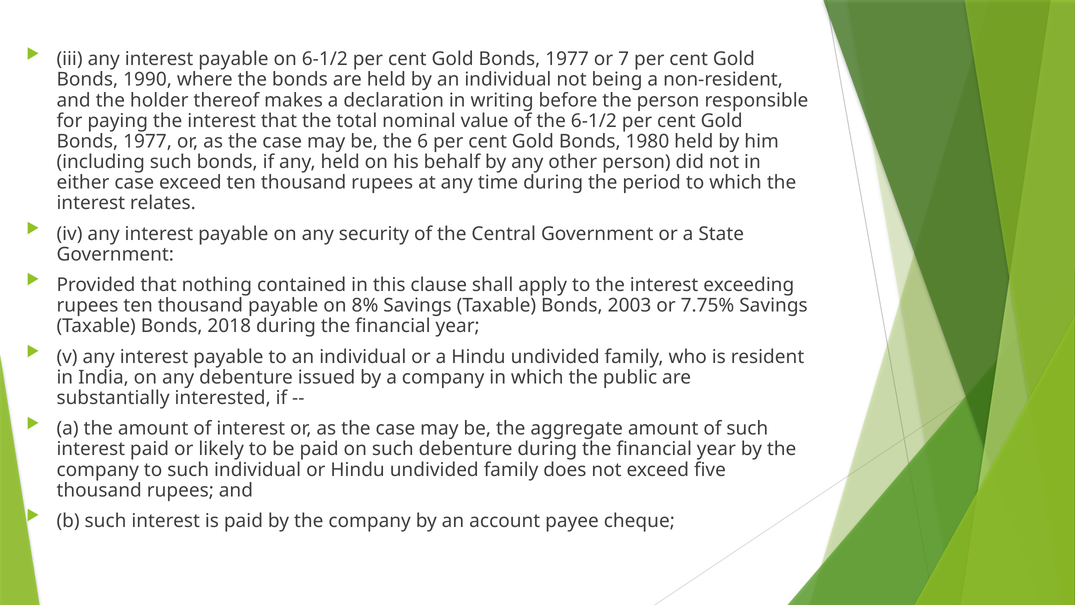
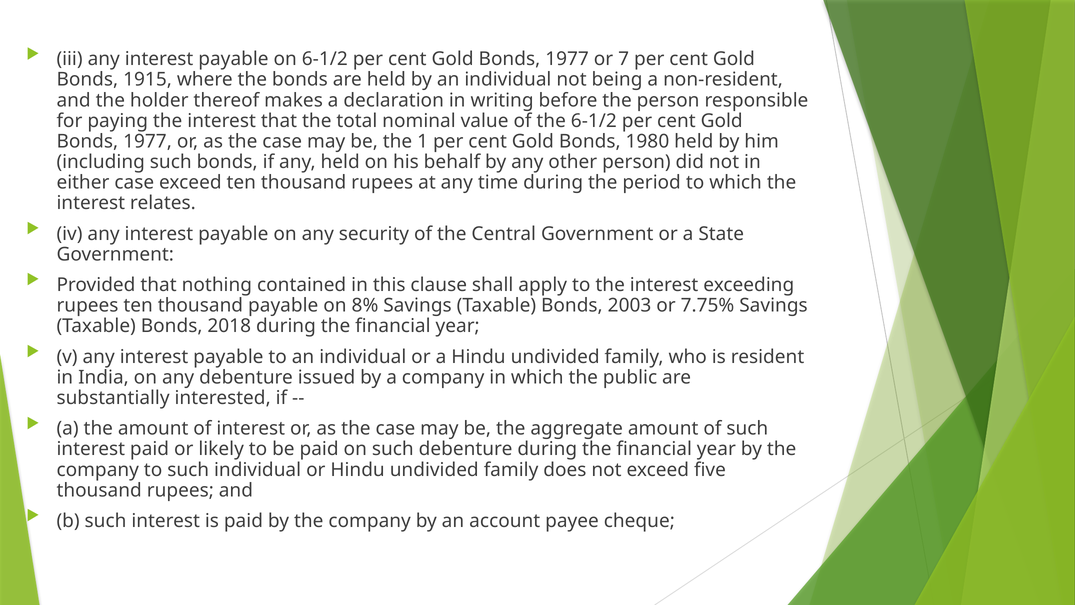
1990: 1990 -> 1915
6: 6 -> 1
